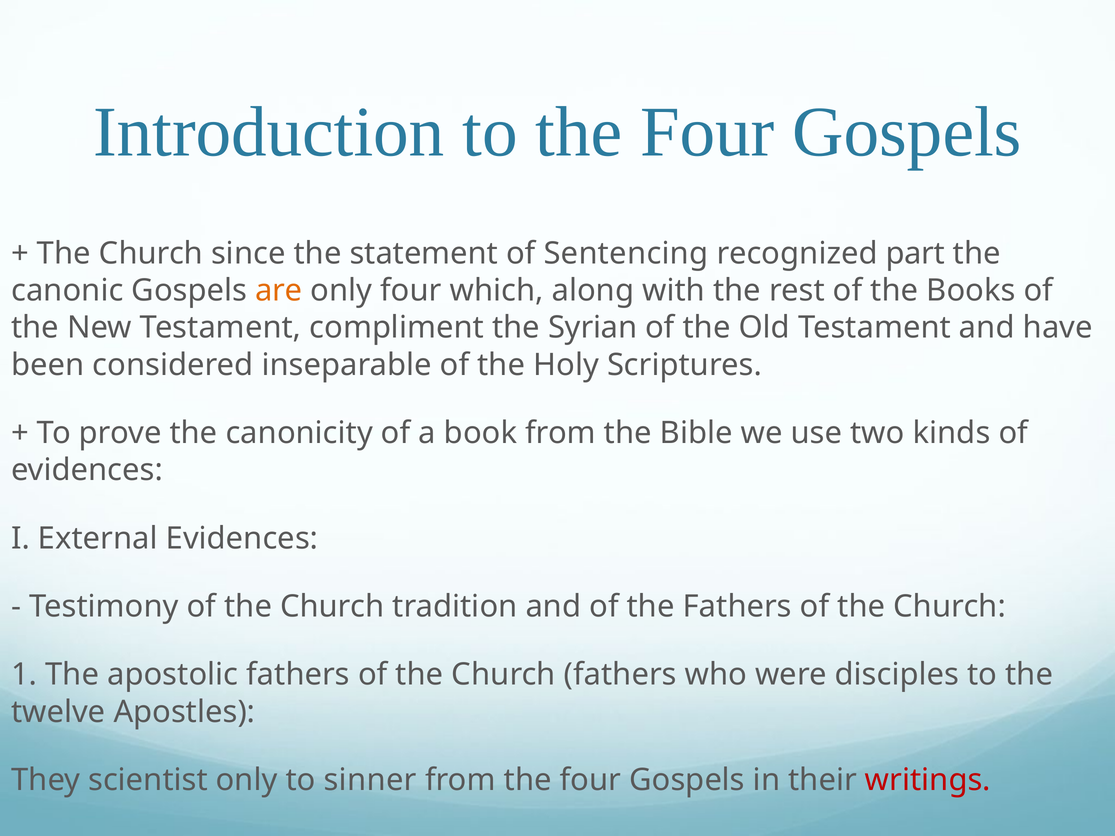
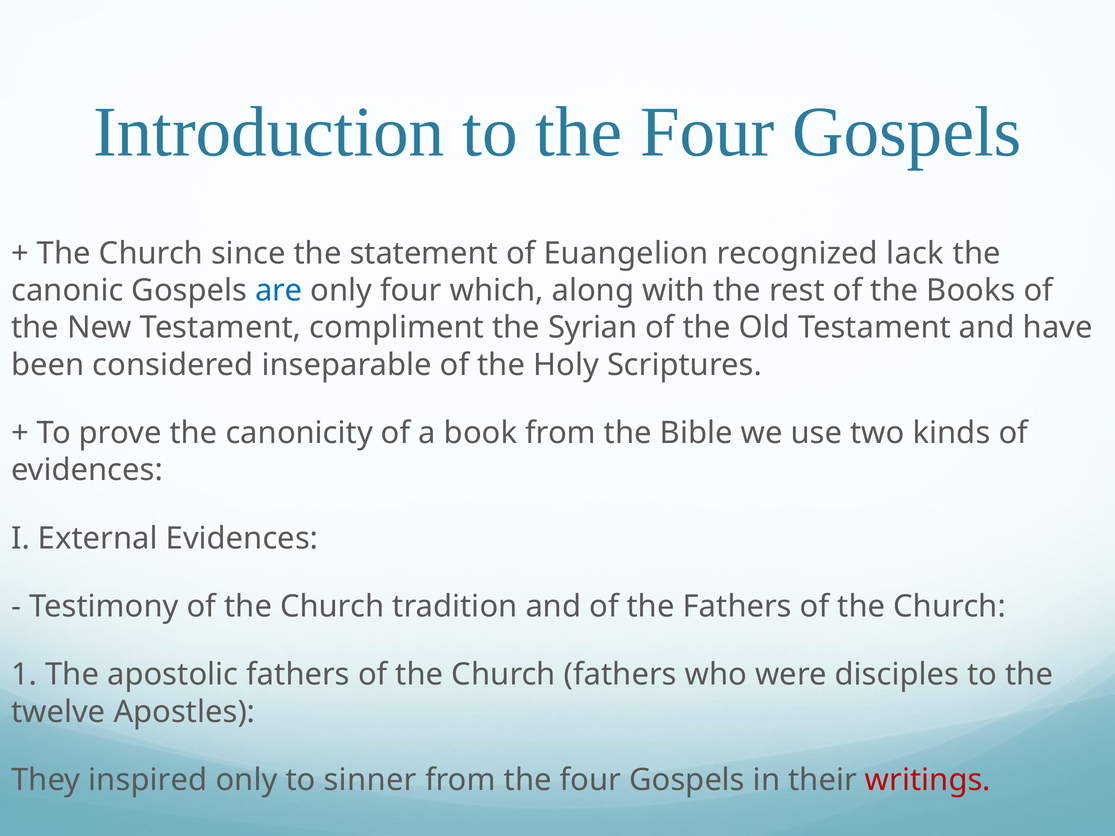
Sentencing: Sentencing -> Euangelion
part: part -> lack
are colour: orange -> blue
scientist: scientist -> inspired
